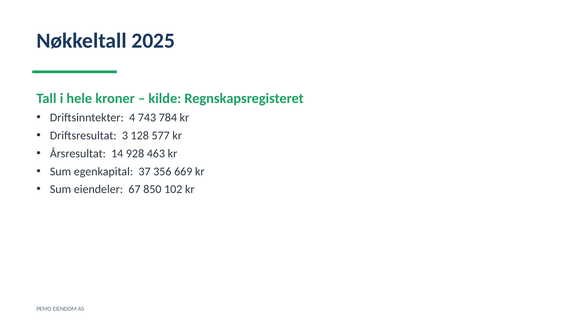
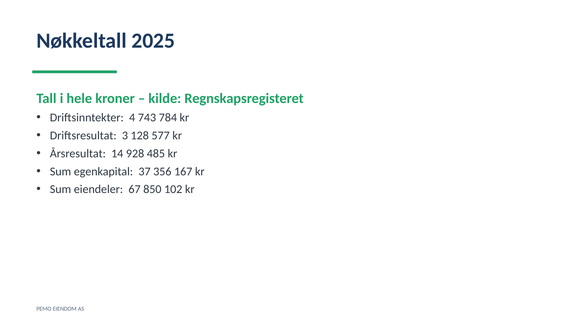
463: 463 -> 485
669: 669 -> 167
